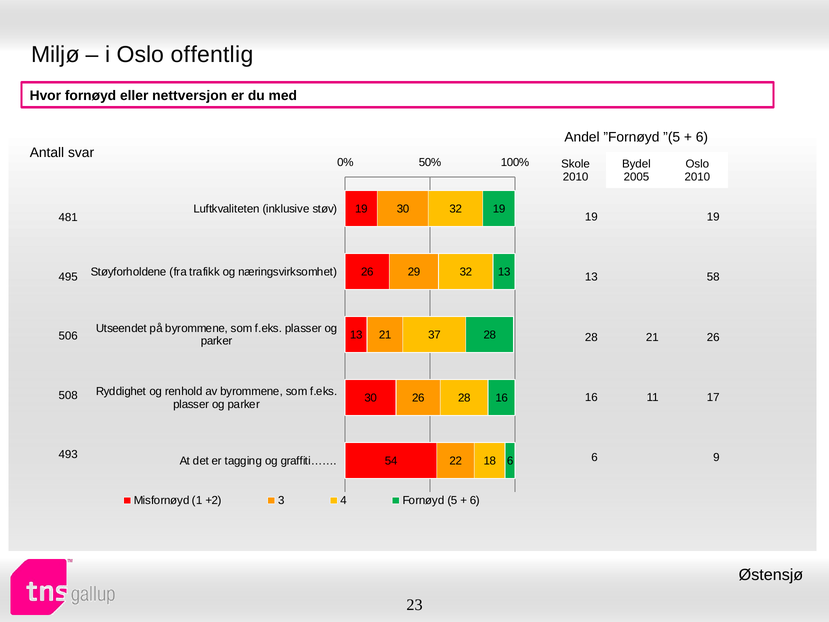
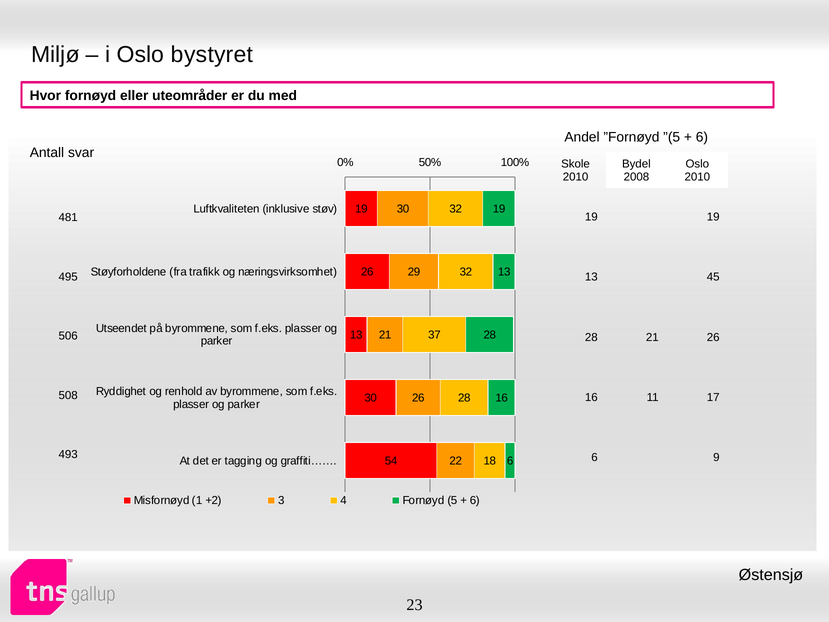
offentlig: offentlig -> bystyret
nettversjon: nettversjon -> uteområder
2005: 2005 -> 2008
58: 58 -> 45
